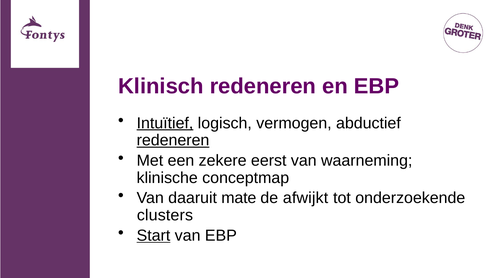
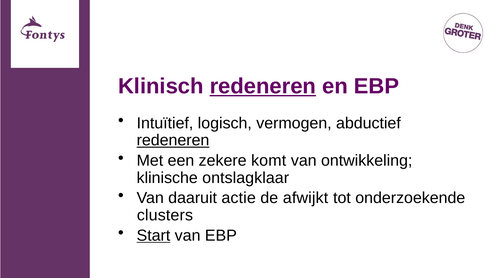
redeneren at (263, 86) underline: none -> present
Intuïtief underline: present -> none
eerst: eerst -> komt
waarneming: waarneming -> ontwikkeling
conceptmap: conceptmap -> ontslagklaar
mate: mate -> actie
